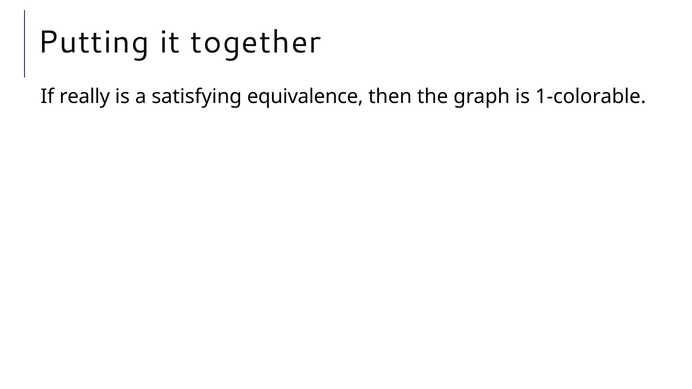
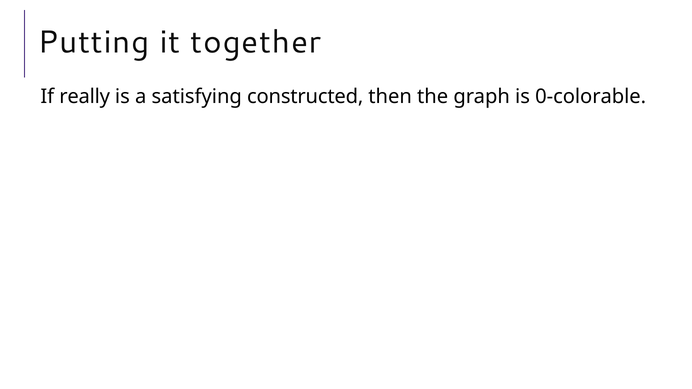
equivalence: equivalence -> constructed
1-colorable: 1-colorable -> 0-colorable
